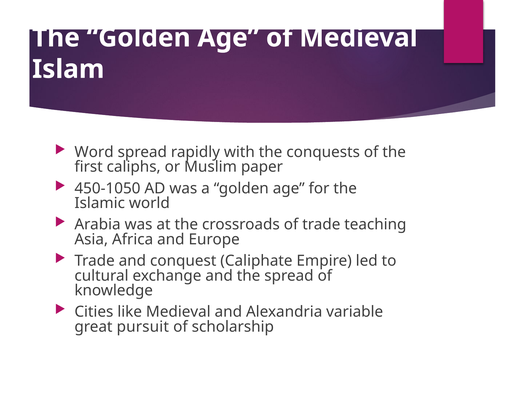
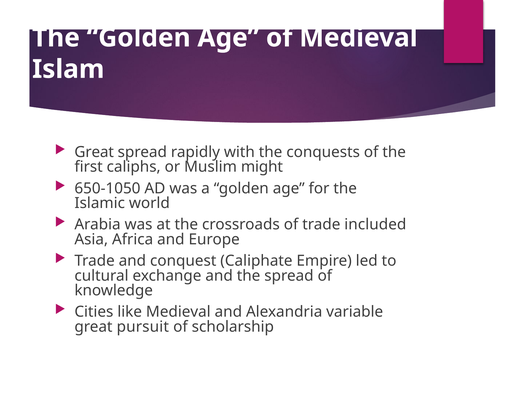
Word at (94, 152): Word -> Great
paper: paper -> might
450-1050: 450-1050 -> 650-1050
teaching: teaching -> included
